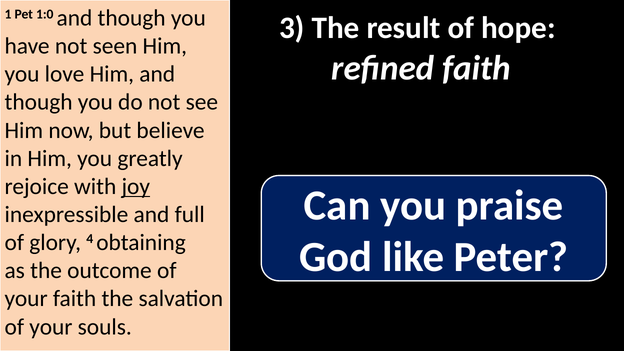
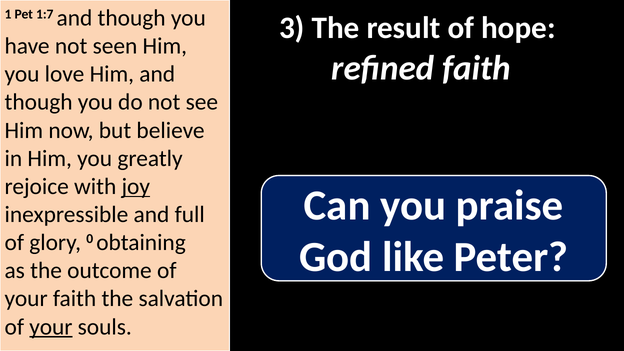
1:0: 1:0 -> 1:7
4: 4 -> 0
your at (51, 327) underline: none -> present
